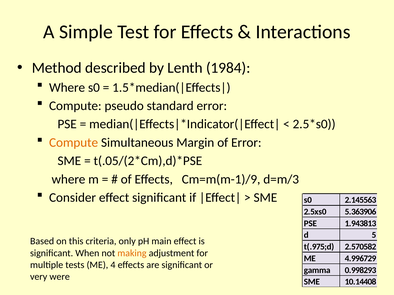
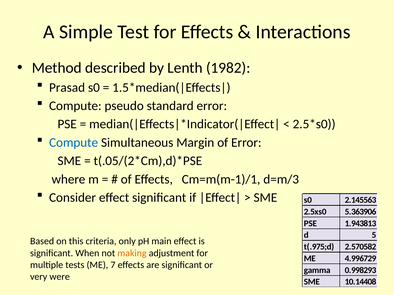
1984: 1984 -> 1982
Where at (67, 88): Where -> Prasad
Compute at (74, 143) colour: orange -> blue
Cm=m(m-1)/9: Cm=m(m-1)/9 -> Cm=m(m-1)/1
4: 4 -> 7
